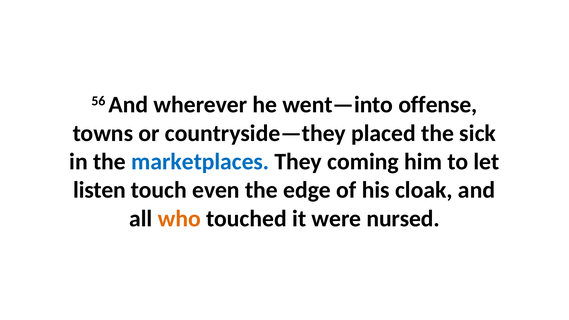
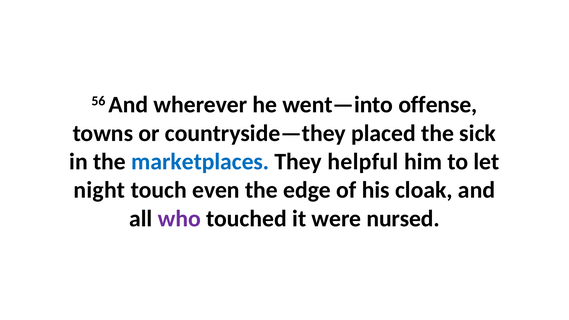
coming: coming -> helpful
listen: listen -> night
who colour: orange -> purple
